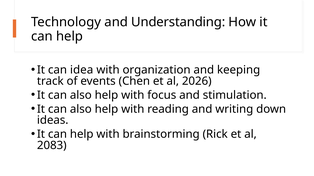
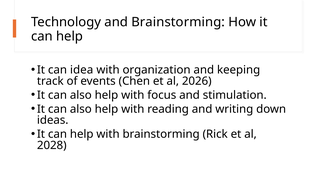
and Understanding: Understanding -> Brainstorming
2083: 2083 -> 2028
